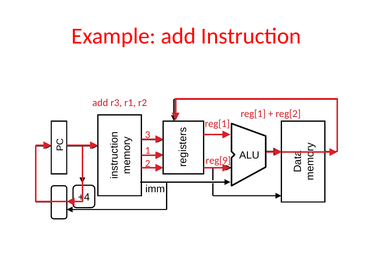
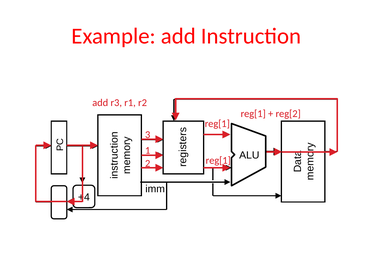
reg[9 at (218, 160): reg[9 -> reg[1
